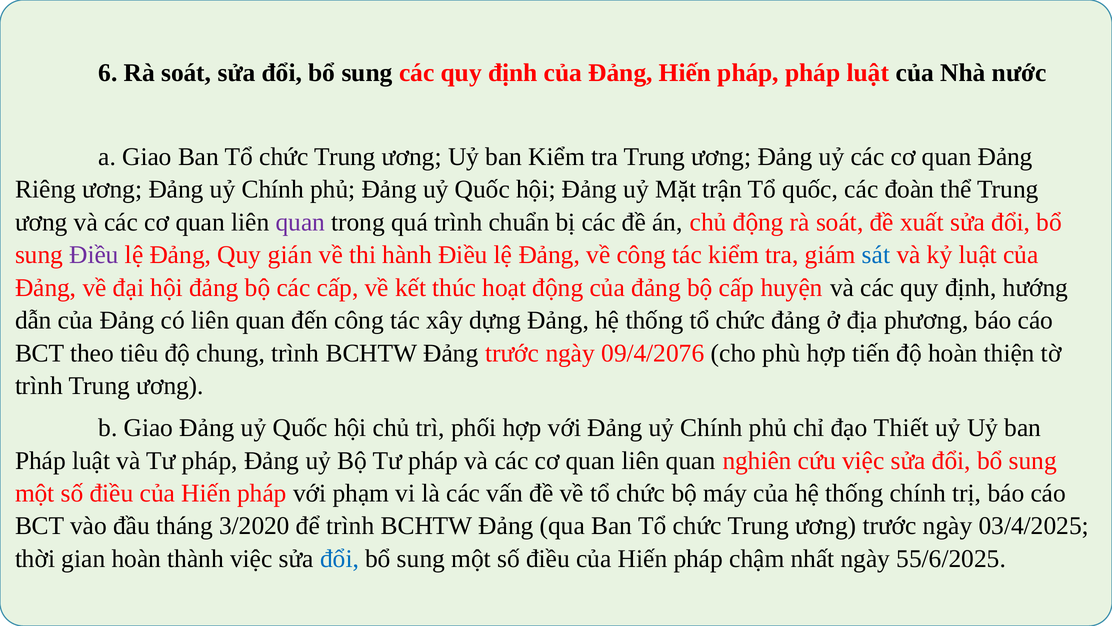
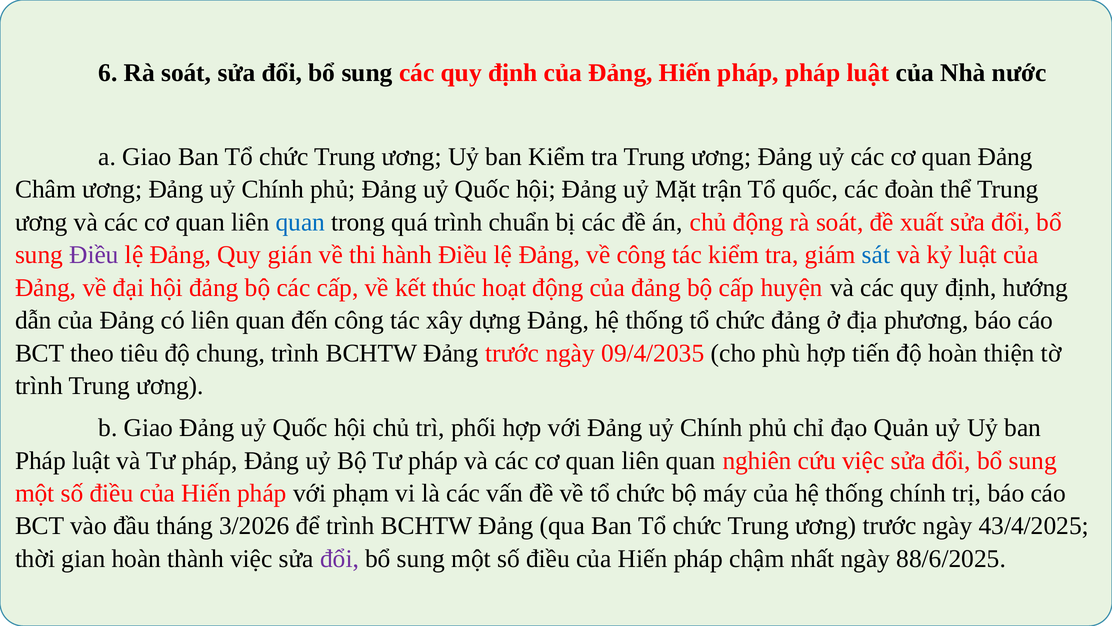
Riêng: Riêng -> Châm
quan at (300, 222) colour: purple -> blue
09/4/2076: 09/4/2076 -> 09/4/2035
Thiết: Thiết -> Quản
3/2020: 3/2020 -> 3/2026
03/4/2025: 03/4/2025 -> 43/4/2025
đổi at (340, 558) colour: blue -> purple
55/6/2025: 55/6/2025 -> 88/6/2025
